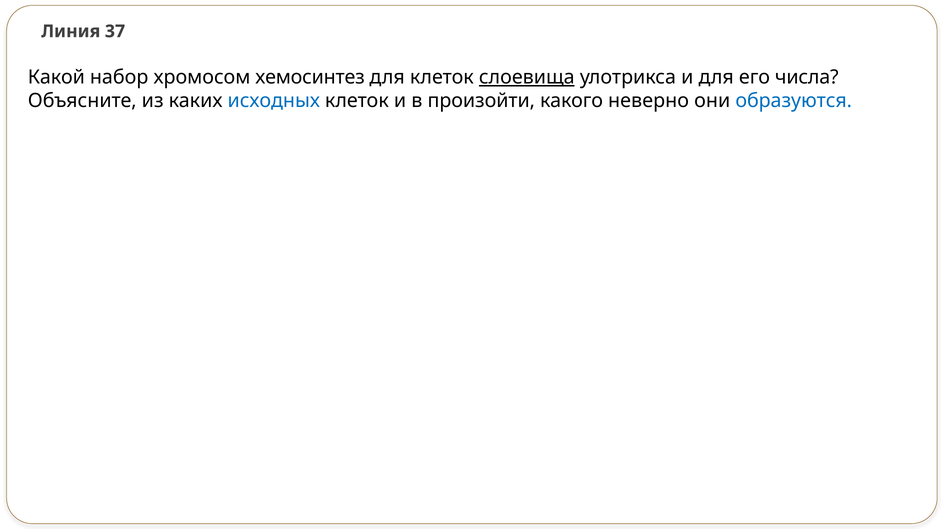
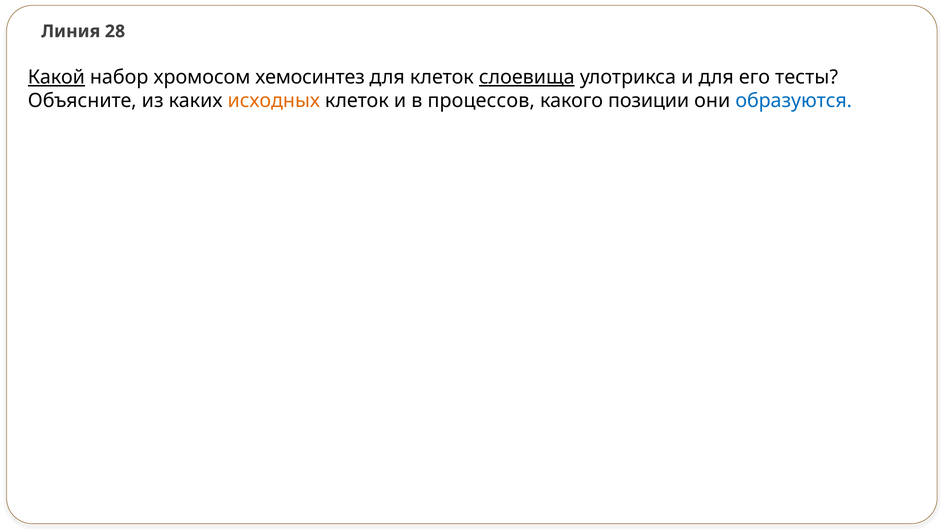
37: 37 -> 28
Какой underline: none -> present
числа: числа -> тесты
исходных colour: blue -> orange
произойти: произойти -> процессов
неверно: неверно -> позиции
